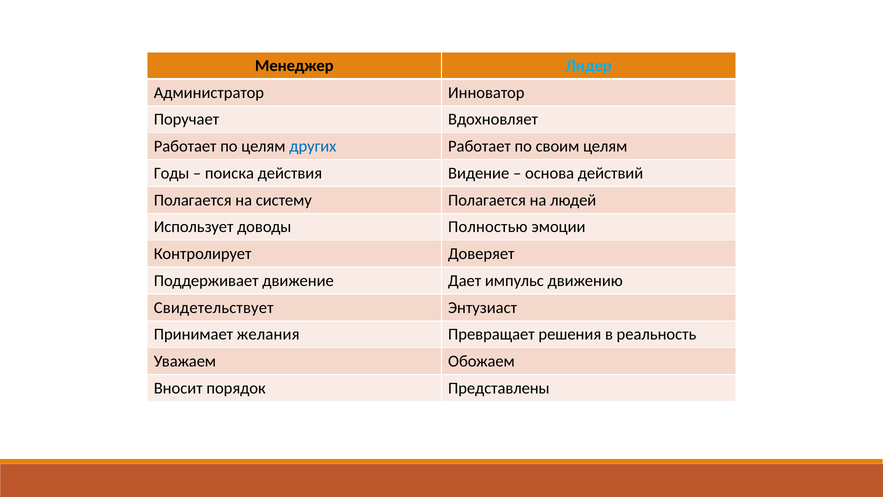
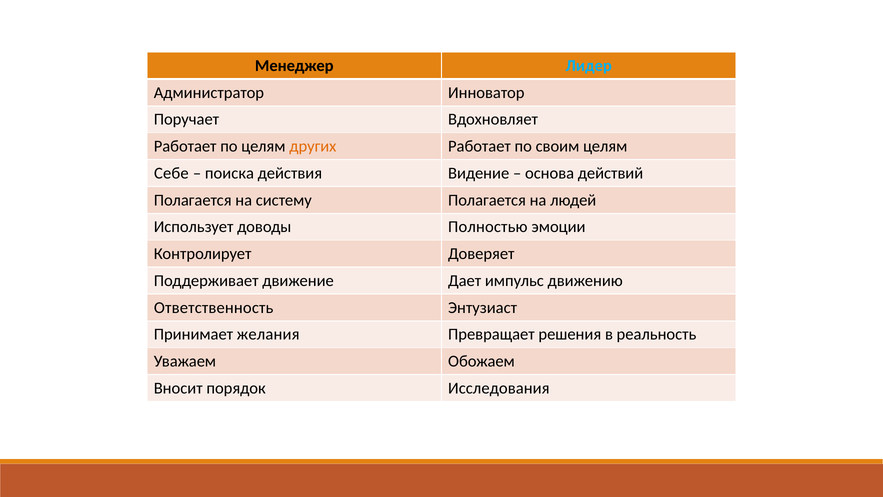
других colour: blue -> orange
Годы: Годы -> Себе
Свидетельствует: Свидетельствует -> Ответственность
Представлены: Представлены -> Исследования
